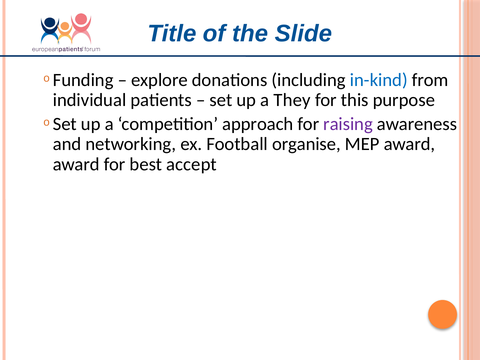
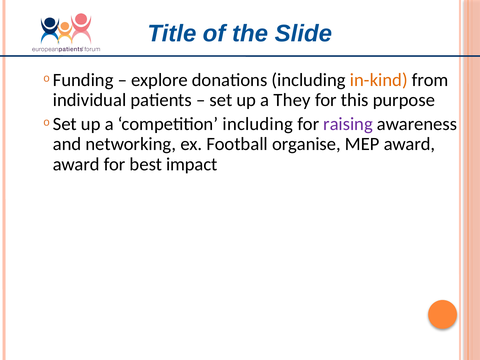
in-kind colour: blue -> orange
competition approach: approach -> including
accept: accept -> impact
